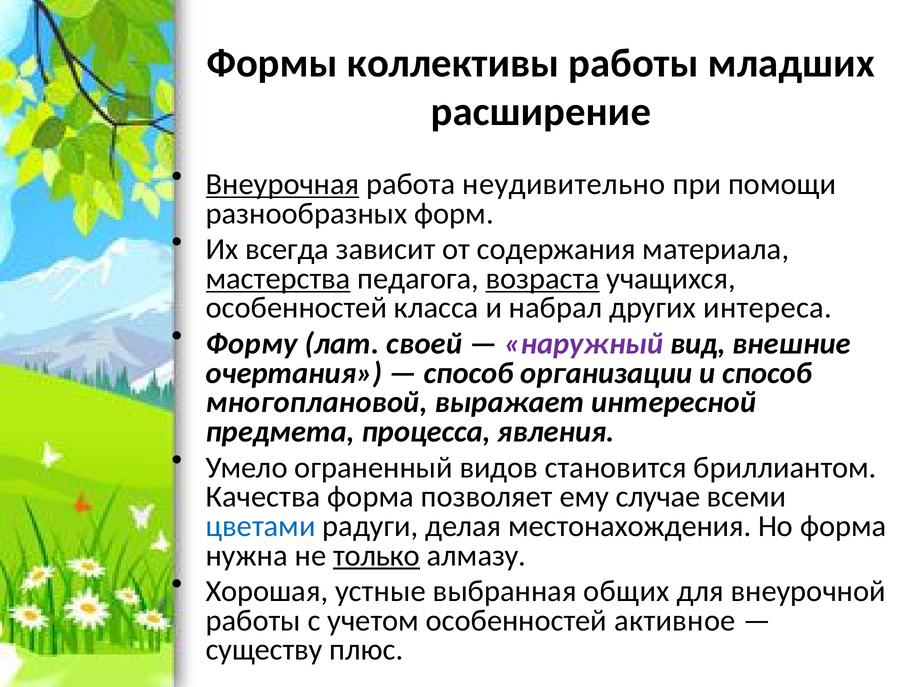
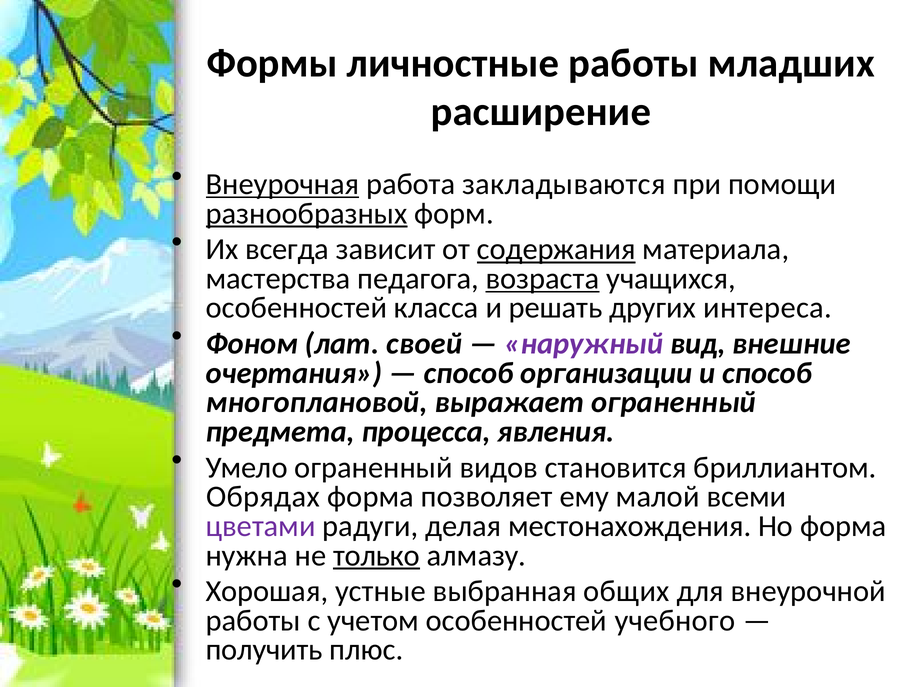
коллективы: коллективы -> личностные
неудивительно: неудивительно -> закладываются
разнообразных underline: none -> present
содержания underline: none -> present
мастерства underline: present -> none
набрал: набрал -> решать
Форму: Форму -> Фоном
выражает интересной: интересной -> ограненный
Качества: Качества -> Обрядах
случае: случае -> малой
цветами colour: blue -> purple
активное: активное -> учебного
существу: существу -> получить
